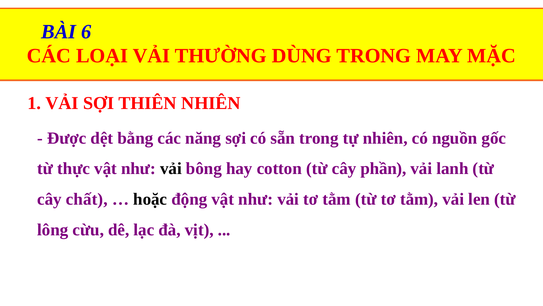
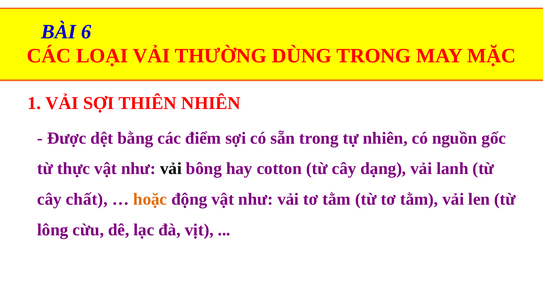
năng: năng -> điểm
phần: phần -> dạng
hoặc colour: black -> orange
